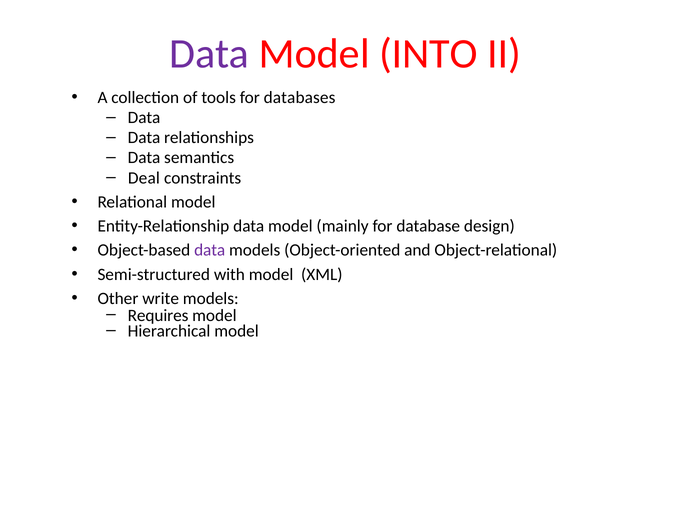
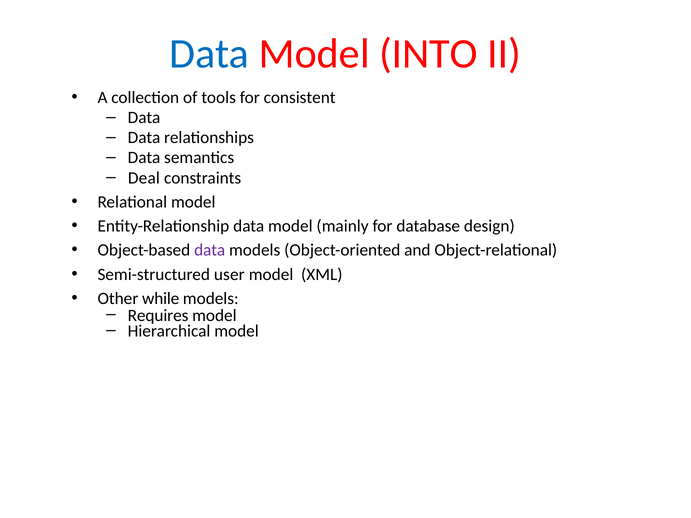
Data at (209, 54) colour: purple -> blue
databases: databases -> consistent
with: with -> user
write: write -> while
